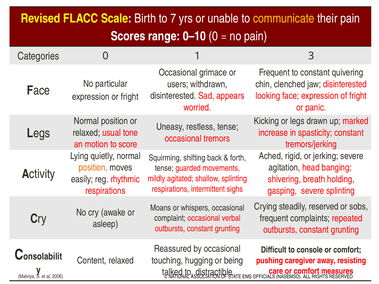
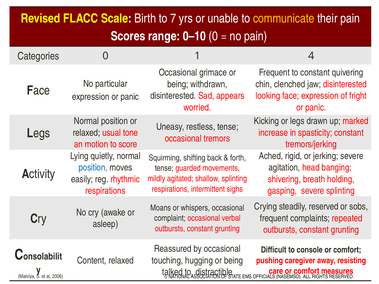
3: 3 -> 4
users at (178, 84): users -> being
expression or fright: fright -> panic
position at (93, 168) colour: orange -> blue
